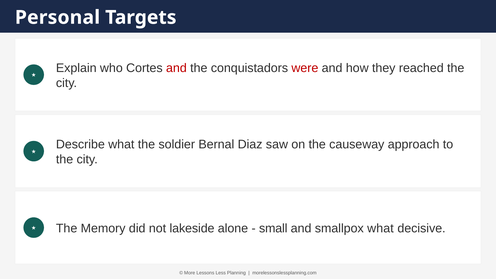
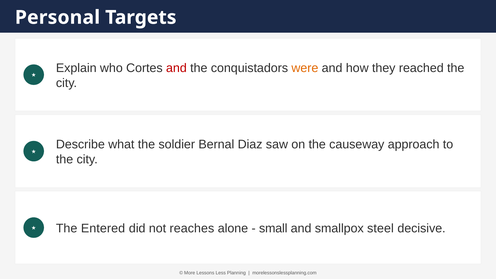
were colour: red -> orange
Memory: Memory -> Entered
lakeside: lakeside -> reaches
smallpox what: what -> steel
